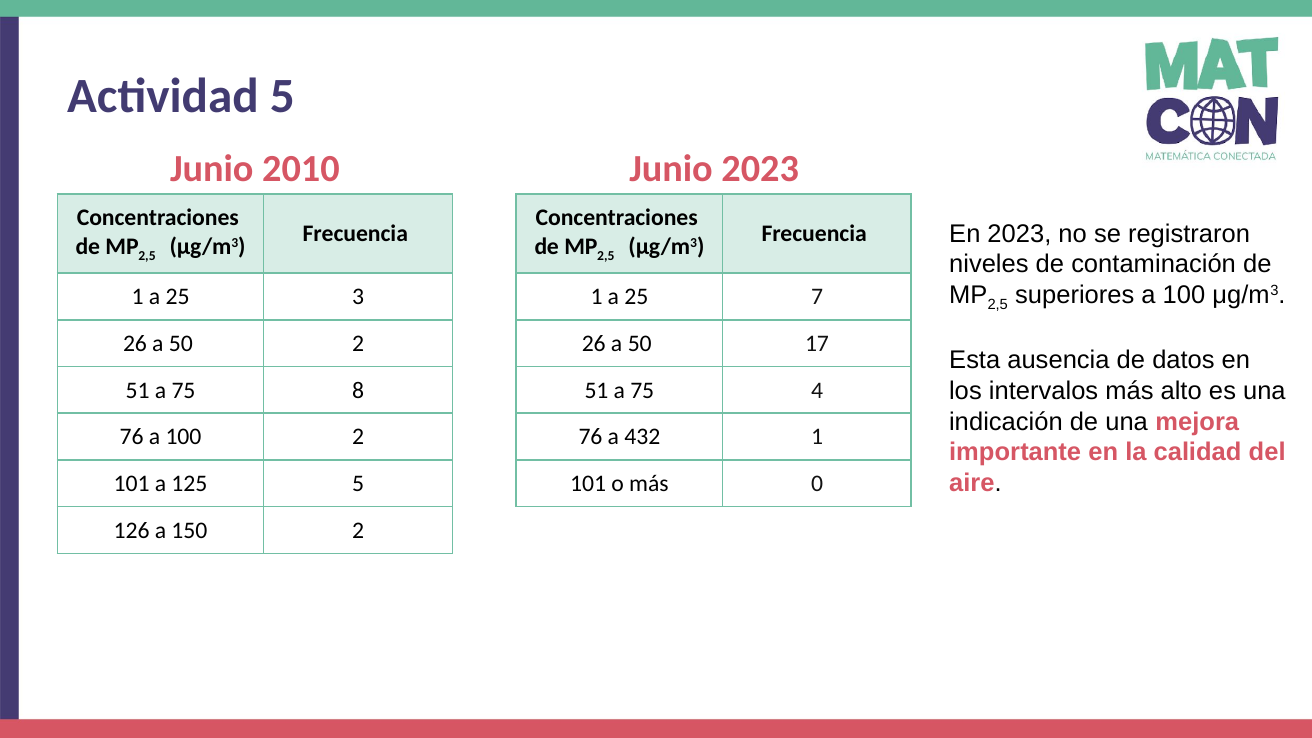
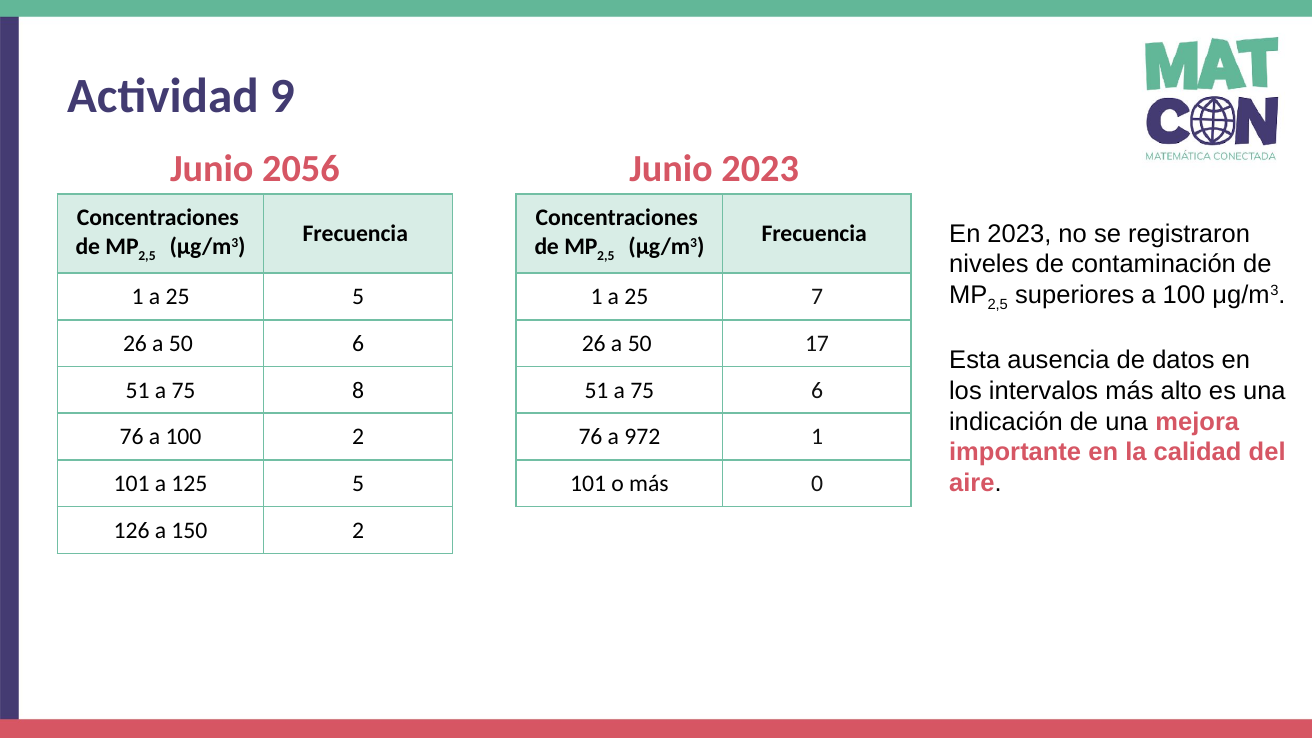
Actividad 5: 5 -> 9
2010: 2010 -> 2056
25 3: 3 -> 5
50 2: 2 -> 6
75 4: 4 -> 6
432: 432 -> 972
